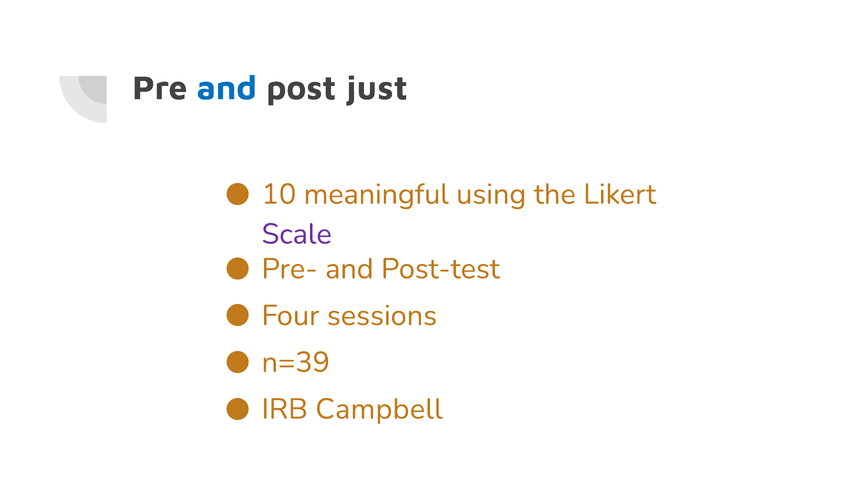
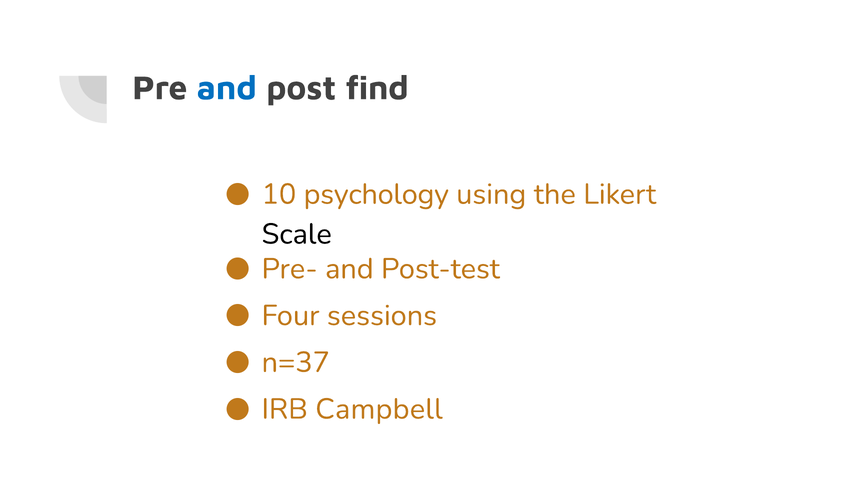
just: just -> find
meaningful: meaningful -> psychology
Scale colour: purple -> black
n=39: n=39 -> n=37
